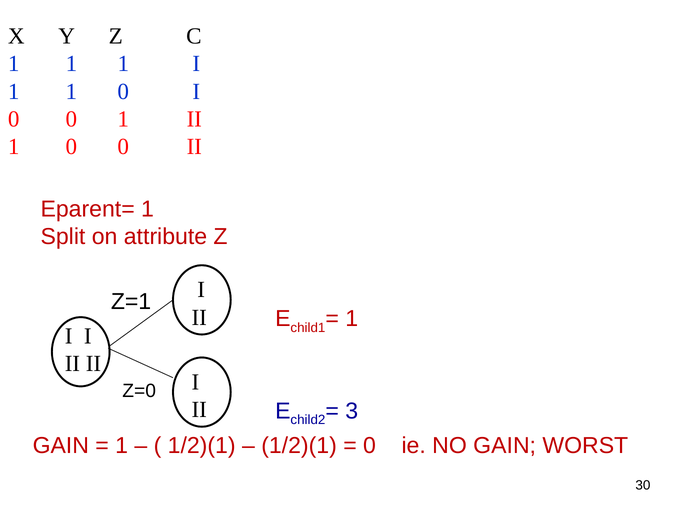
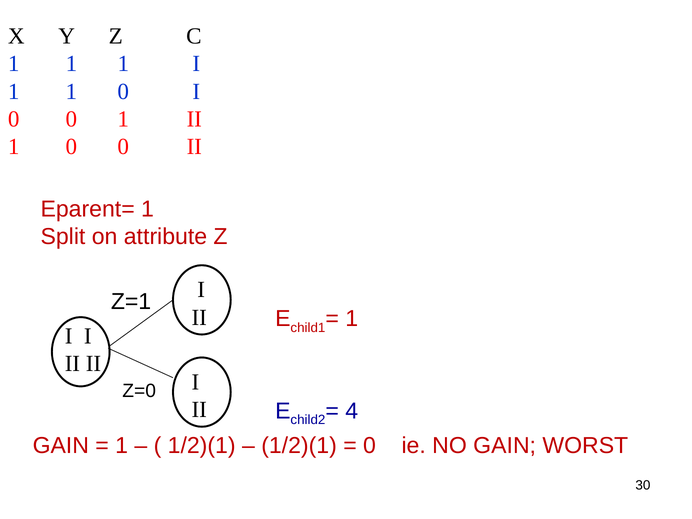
3: 3 -> 4
